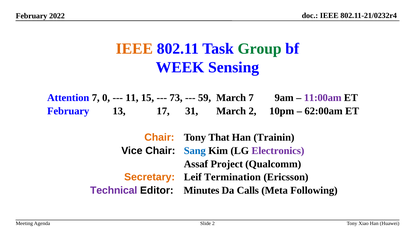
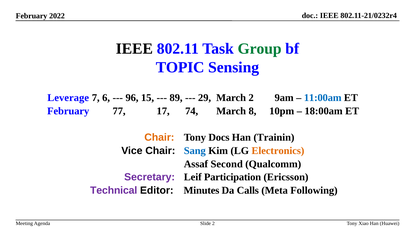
IEEE at (134, 49) colour: orange -> black
WEEK: WEEK -> TOPIC
Attention: Attention -> Leverage
0: 0 -> 6
11: 11 -> 96
73: 73 -> 89
59: 59 -> 29
March 7: 7 -> 2
11:00am colour: purple -> blue
13: 13 -> 77
31: 31 -> 74
March 2: 2 -> 8
62:00am: 62:00am -> 18:00am
That: That -> Docs
Electronics colour: purple -> orange
Project: Project -> Second
Secretary colour: orange -> purple
Termination: Termination -> Participation
